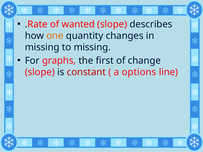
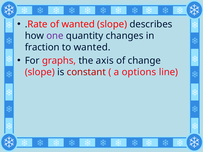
one colour: orange -> purple
missing at (42, 47): missing -> fraction
to missing: missing -> wanted
first: first -> axis
